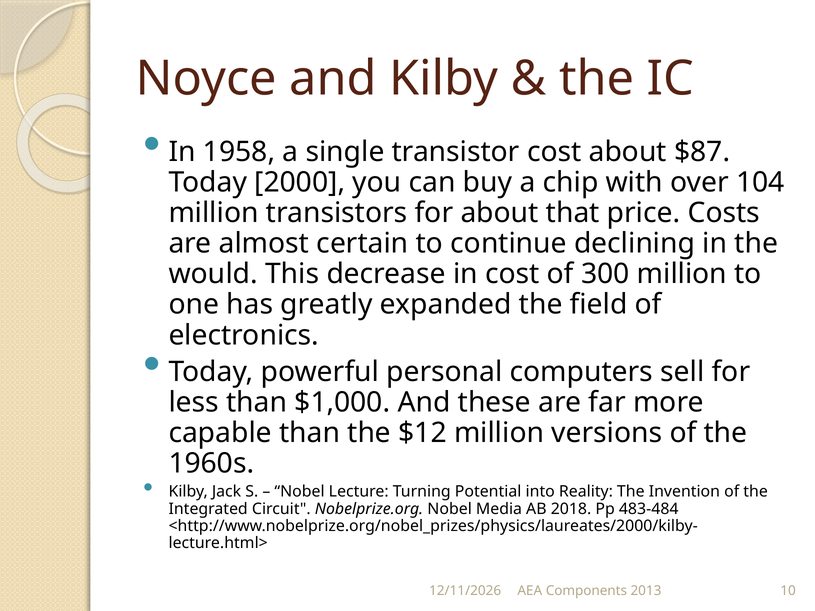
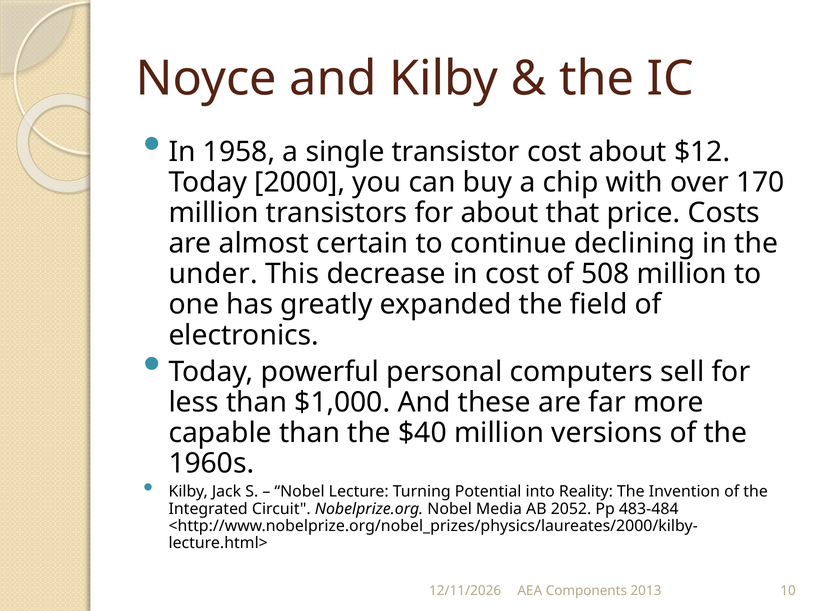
$87: $87 -> $12
104: 104 -> 170
would: would -> under
300: 300 -> 508
$12: $12 -> $40
2018: 2018 -> 2052
